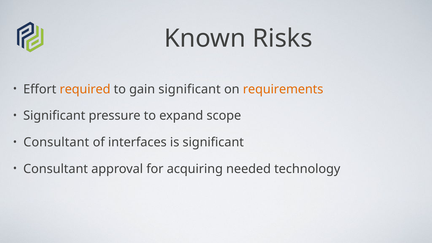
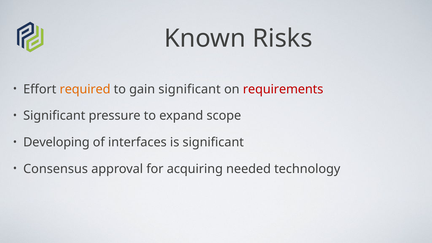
requirements colour: orange -> red
Consultant at (56, 142): Consultant -> Developing
Consultant at (56, 169): Consultant -> Consensus
